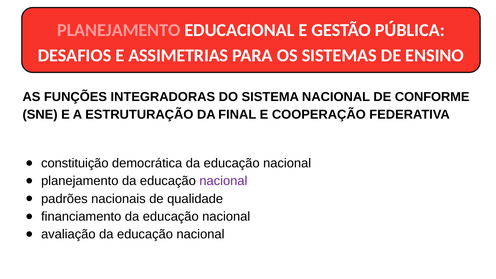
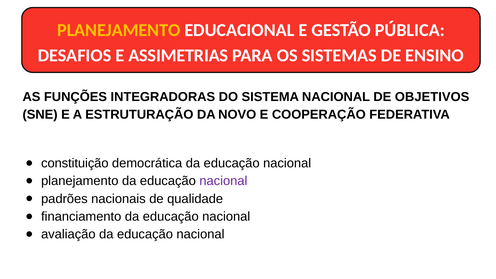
PLANEJAMENTO at (119, 30) colour: pink -> yellow
CONFORME: CONFORME -> OBJETIVOS
FINAL: FINAL -> NOVO
